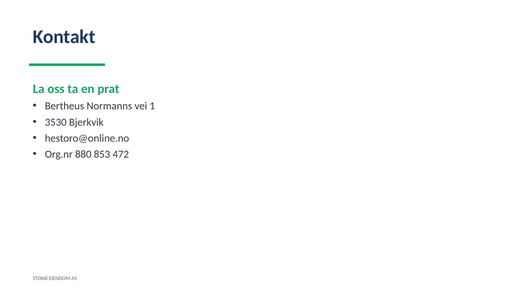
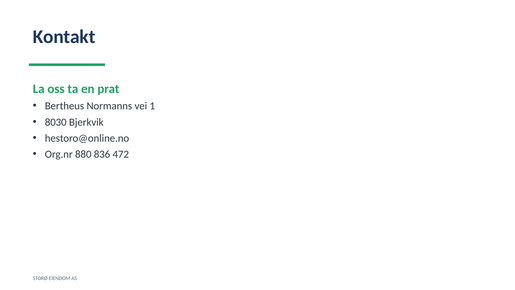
3530: 3530 -> 8030
853: 853 -> 836
